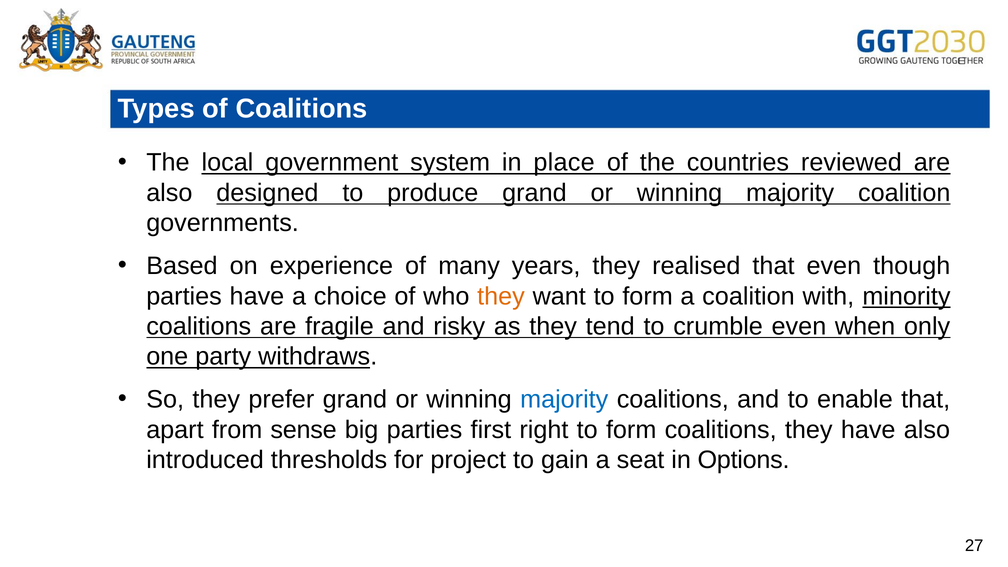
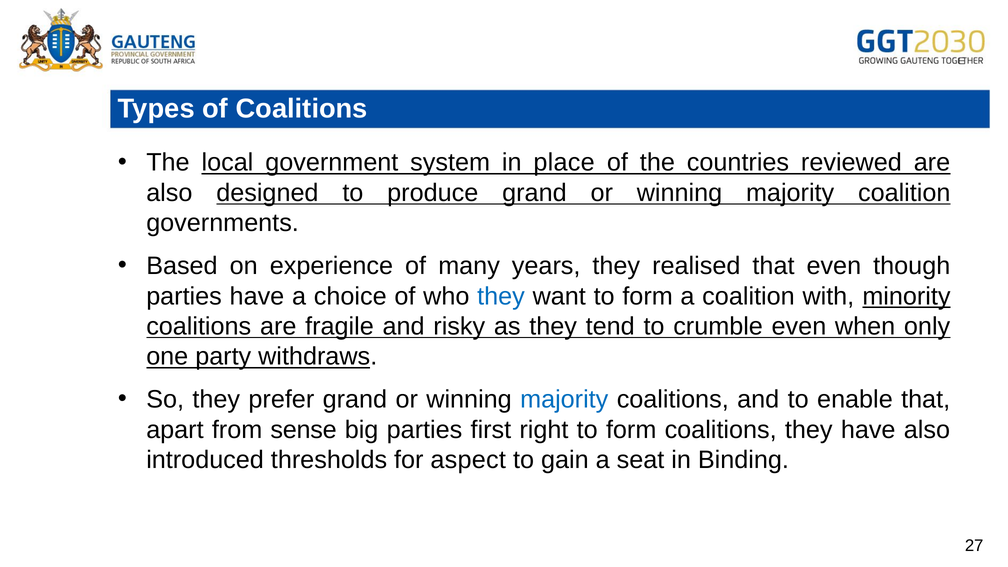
they at (501, 296) colour: orange -> blue
project: project -> aspect
Options: Options -> Binding
